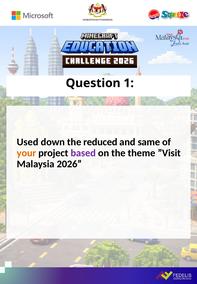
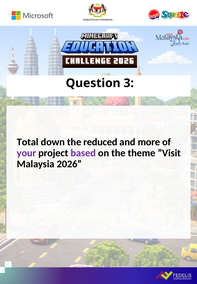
1: 1 -> 3
Used: Used -> Total
same: same -> more
your colour: orange -> purple
